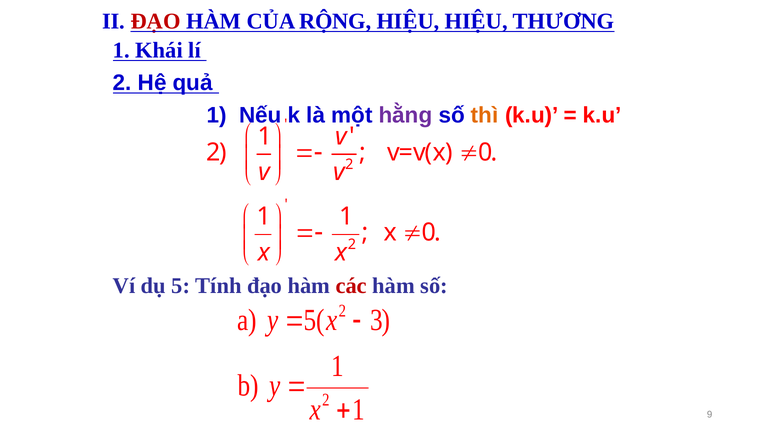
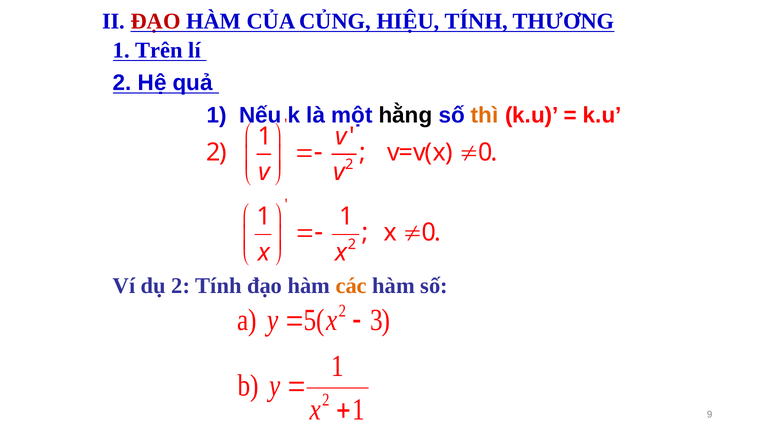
RỘNG: RỘNG -> CỦNG
HIỆU HIỆU: HIỆU -> TÍNH
Khái: Khái -> Trên
hằng colour: purple -> black
dụ 5: 5 -> 2
các colour: red -> orange
